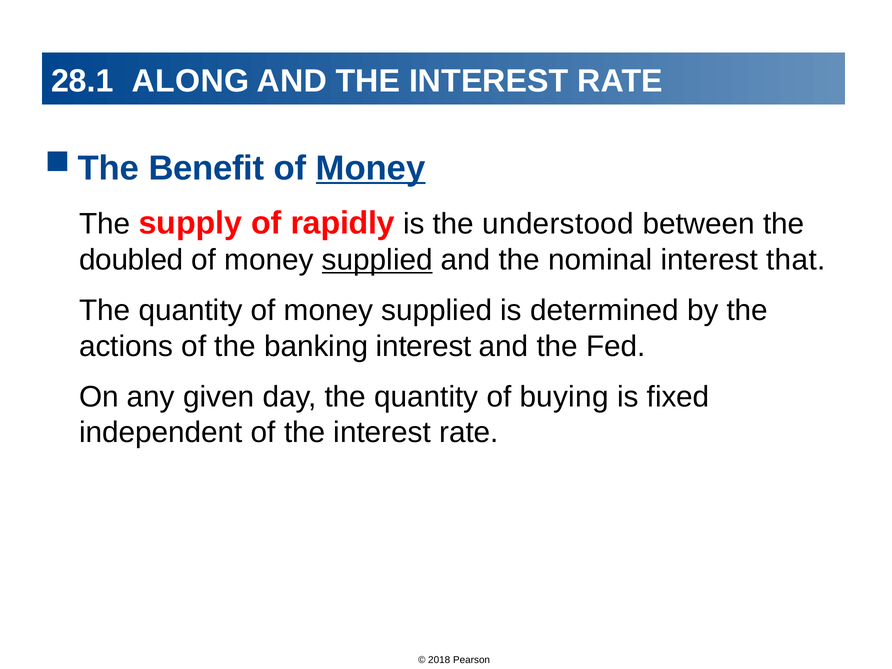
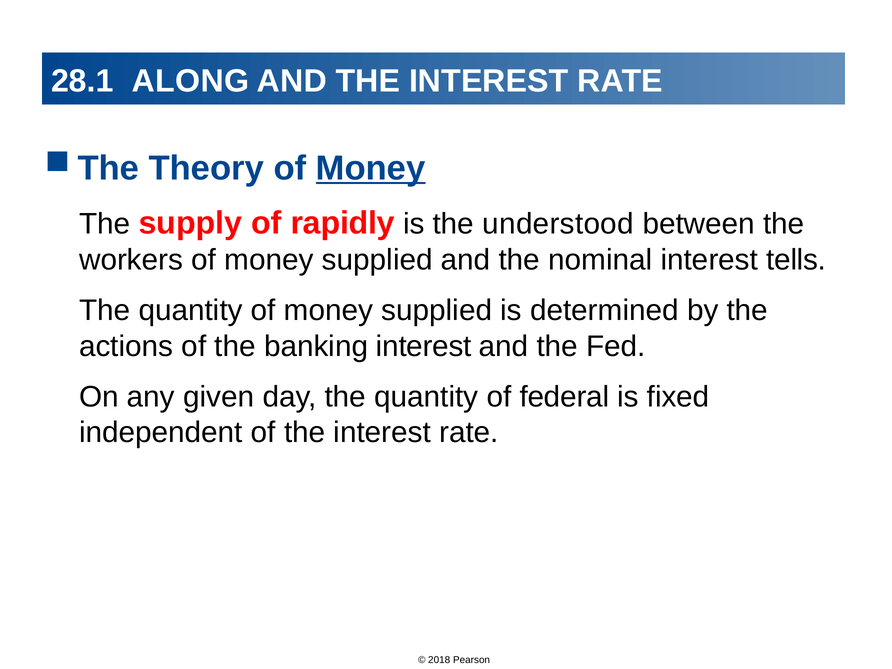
Benefit: Benefit -> Theory
doubled: doubled -> workers
supplied at (377, 260) underline: present -> none
that: that -> tells
buying: buying -> federal
